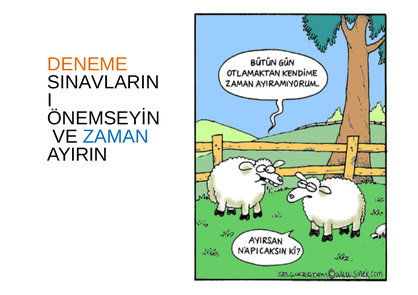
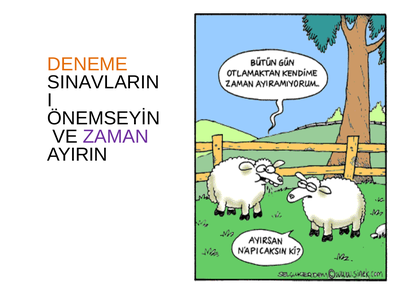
ZAMAN colour: blue -> purple
